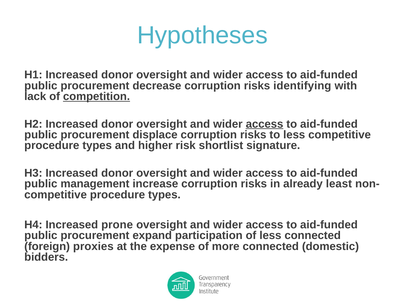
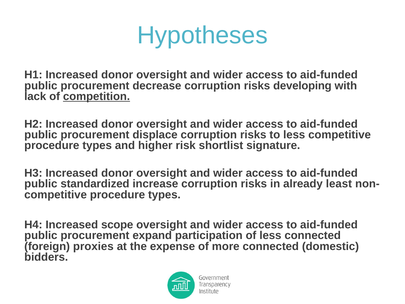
identifying: identifying -> developing
access at (265, 124) underline: present -> none
management: management -> standardized
prone: prone -> scope
